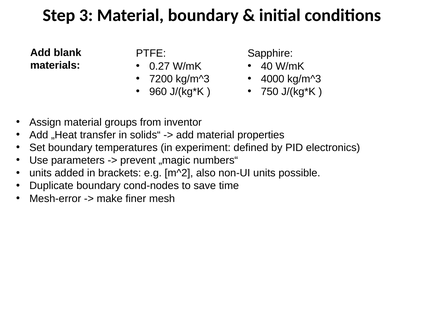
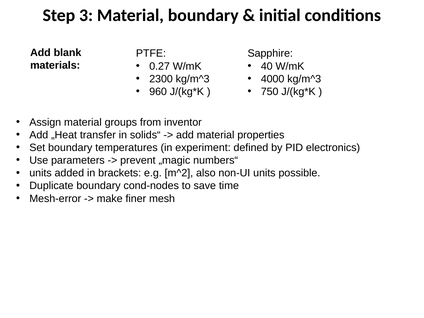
7200: 7200 -> 2300
